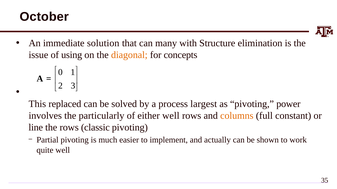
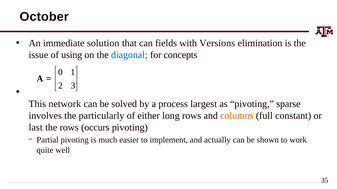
many: many -> fields
Structure: Structure -> Versions
diagonal colour: orange -> blue
replaced: replaced -> network
power: power -> sparse
either well: well -> long
line: line -> last
classic: classic -> occurs
